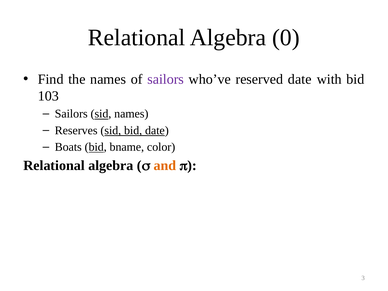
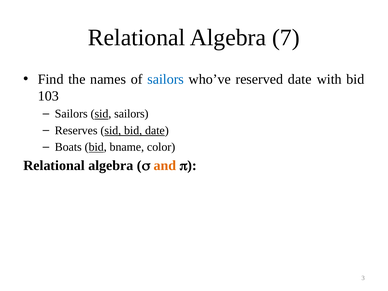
0: 0 -> 7
sailors at (166, 79) colour: purple -> blue
sid names: names -> sailors
